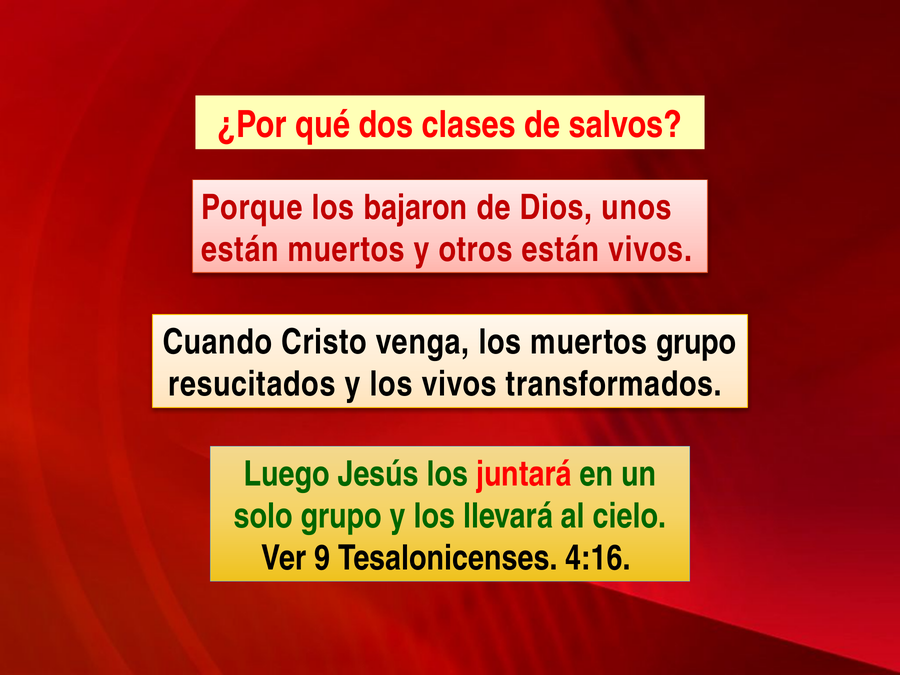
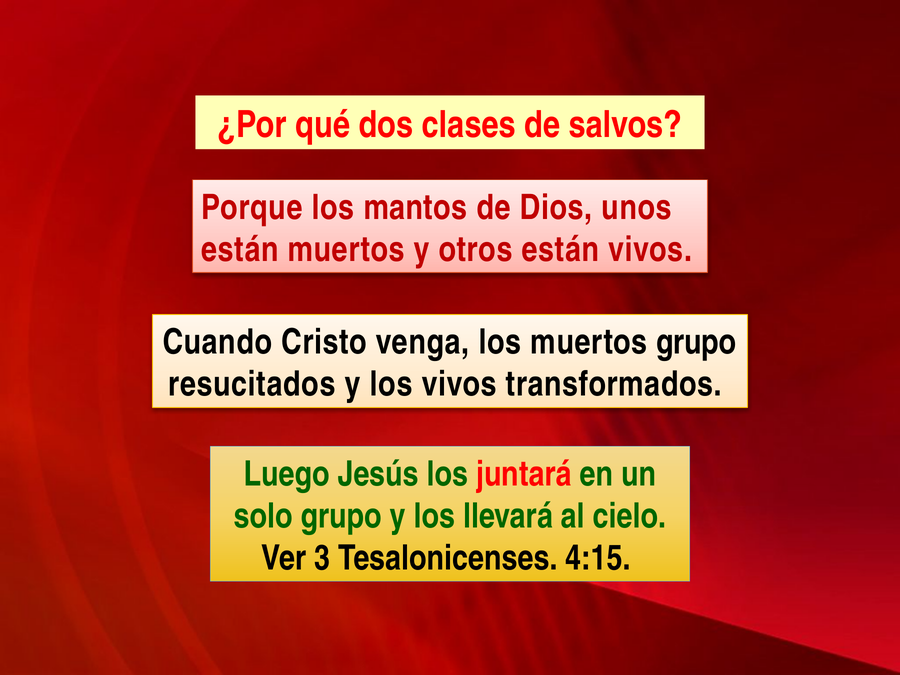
bajaron: bajaron -> mantos
9: 9 -> 3
4:16: 4:16 -> 4:15
